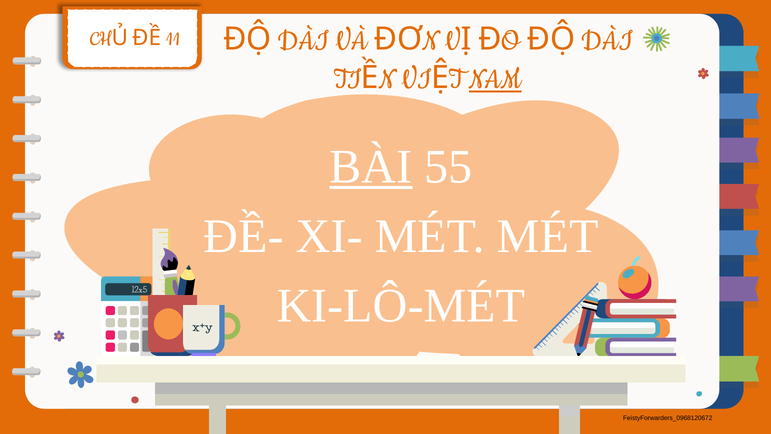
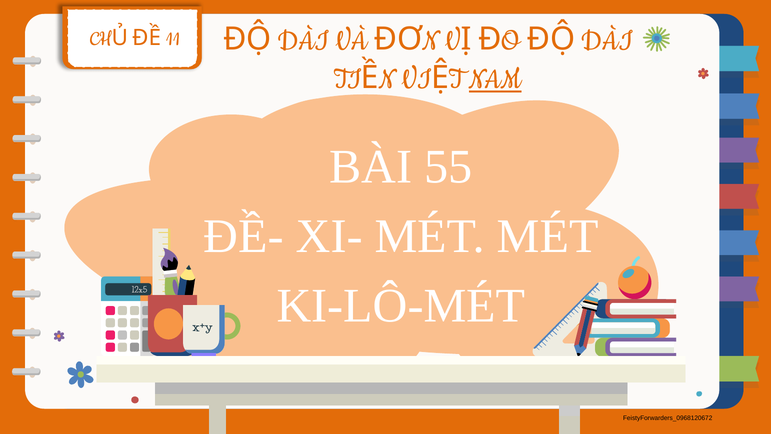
BÀI underline: present -> none
